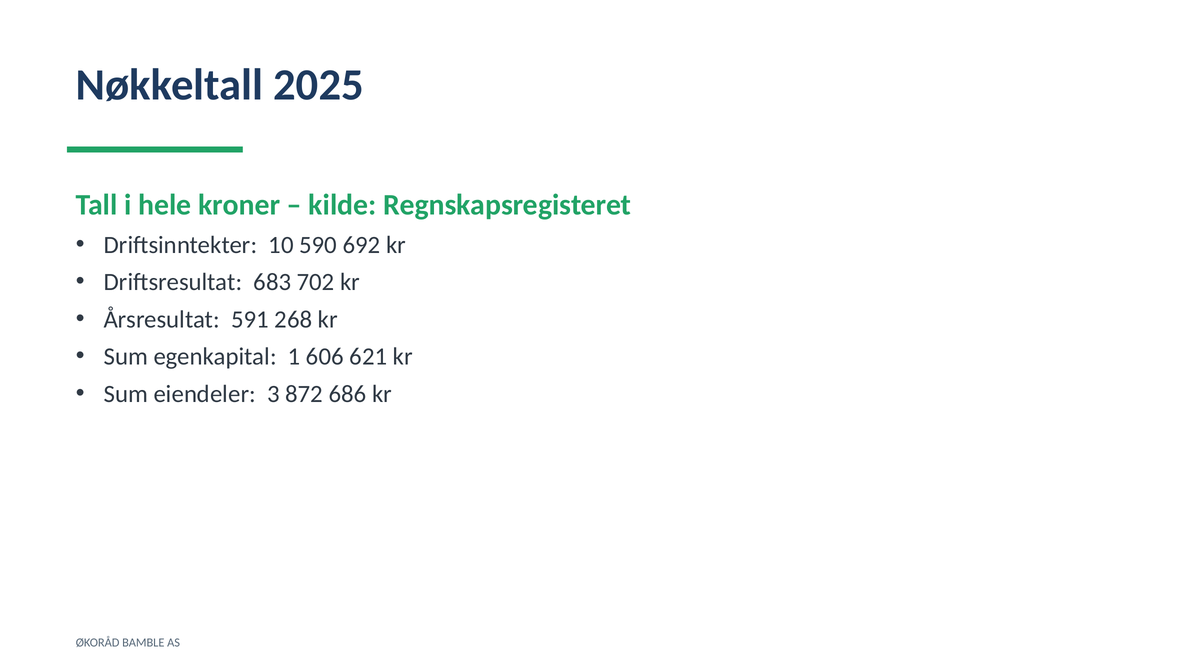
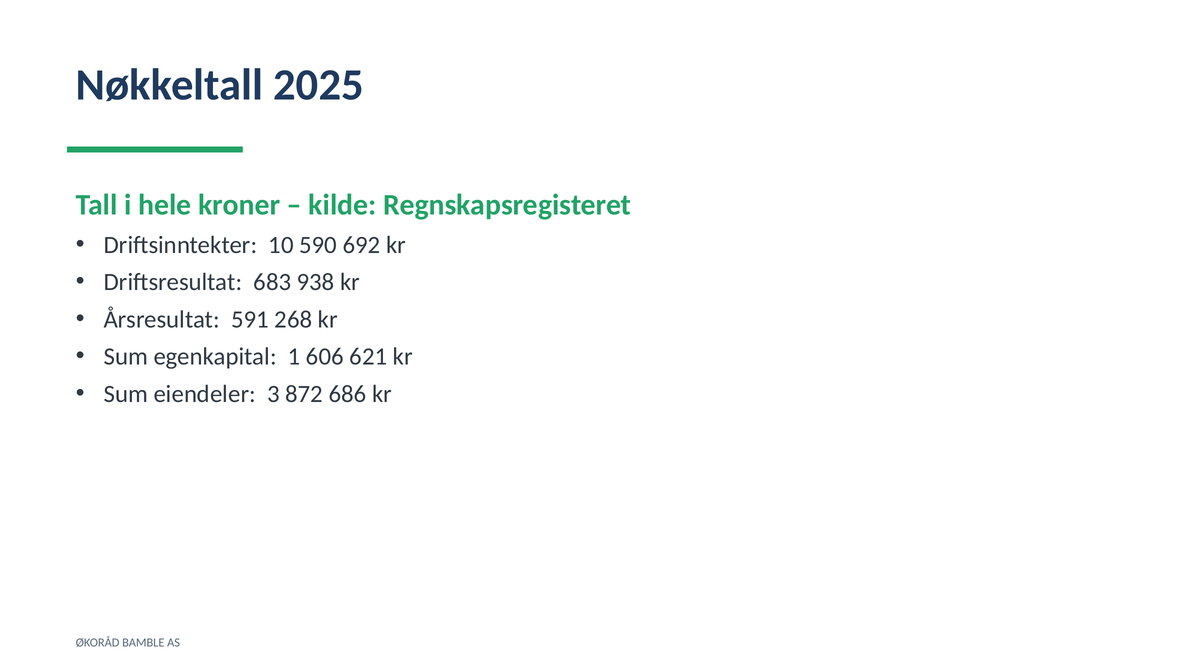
702: 702 -> 938
